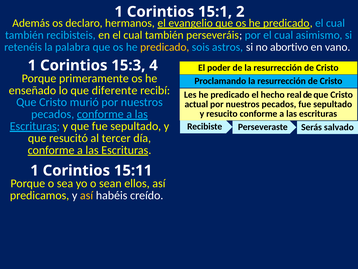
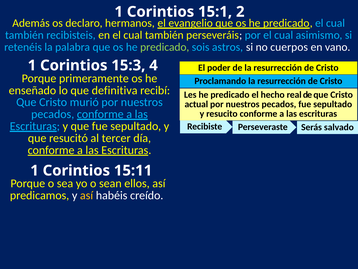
predicado at (165, 47) colour: yellow -> light green
abortivo: abortivo -> cuerpos
diferente: diferente -> definitiva
